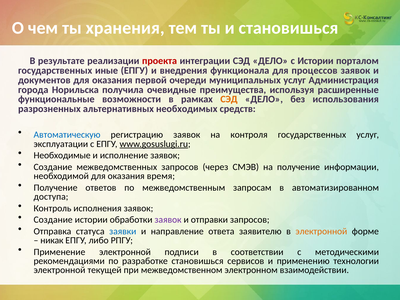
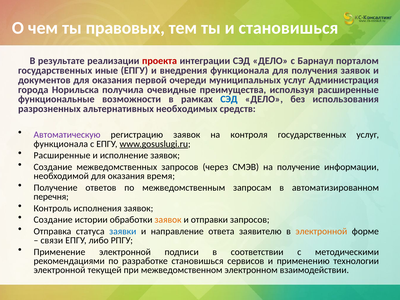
хранения: хранения -> правовых
с Истории: Истории -> Барнаул
процессов: процессов -> получения
СЭД at (229, 99) colour: orange -> blue
Автоматическую colour: blue -> purple
эксплуатации at (61, 144): эксплуатации -> функционала
Необходимые at (62, 155): Необходимые -> Расширенные
доступа: доступа -> перечня
заявок at (168, 220) colour: purple -> orange
никак: никак -> связи
